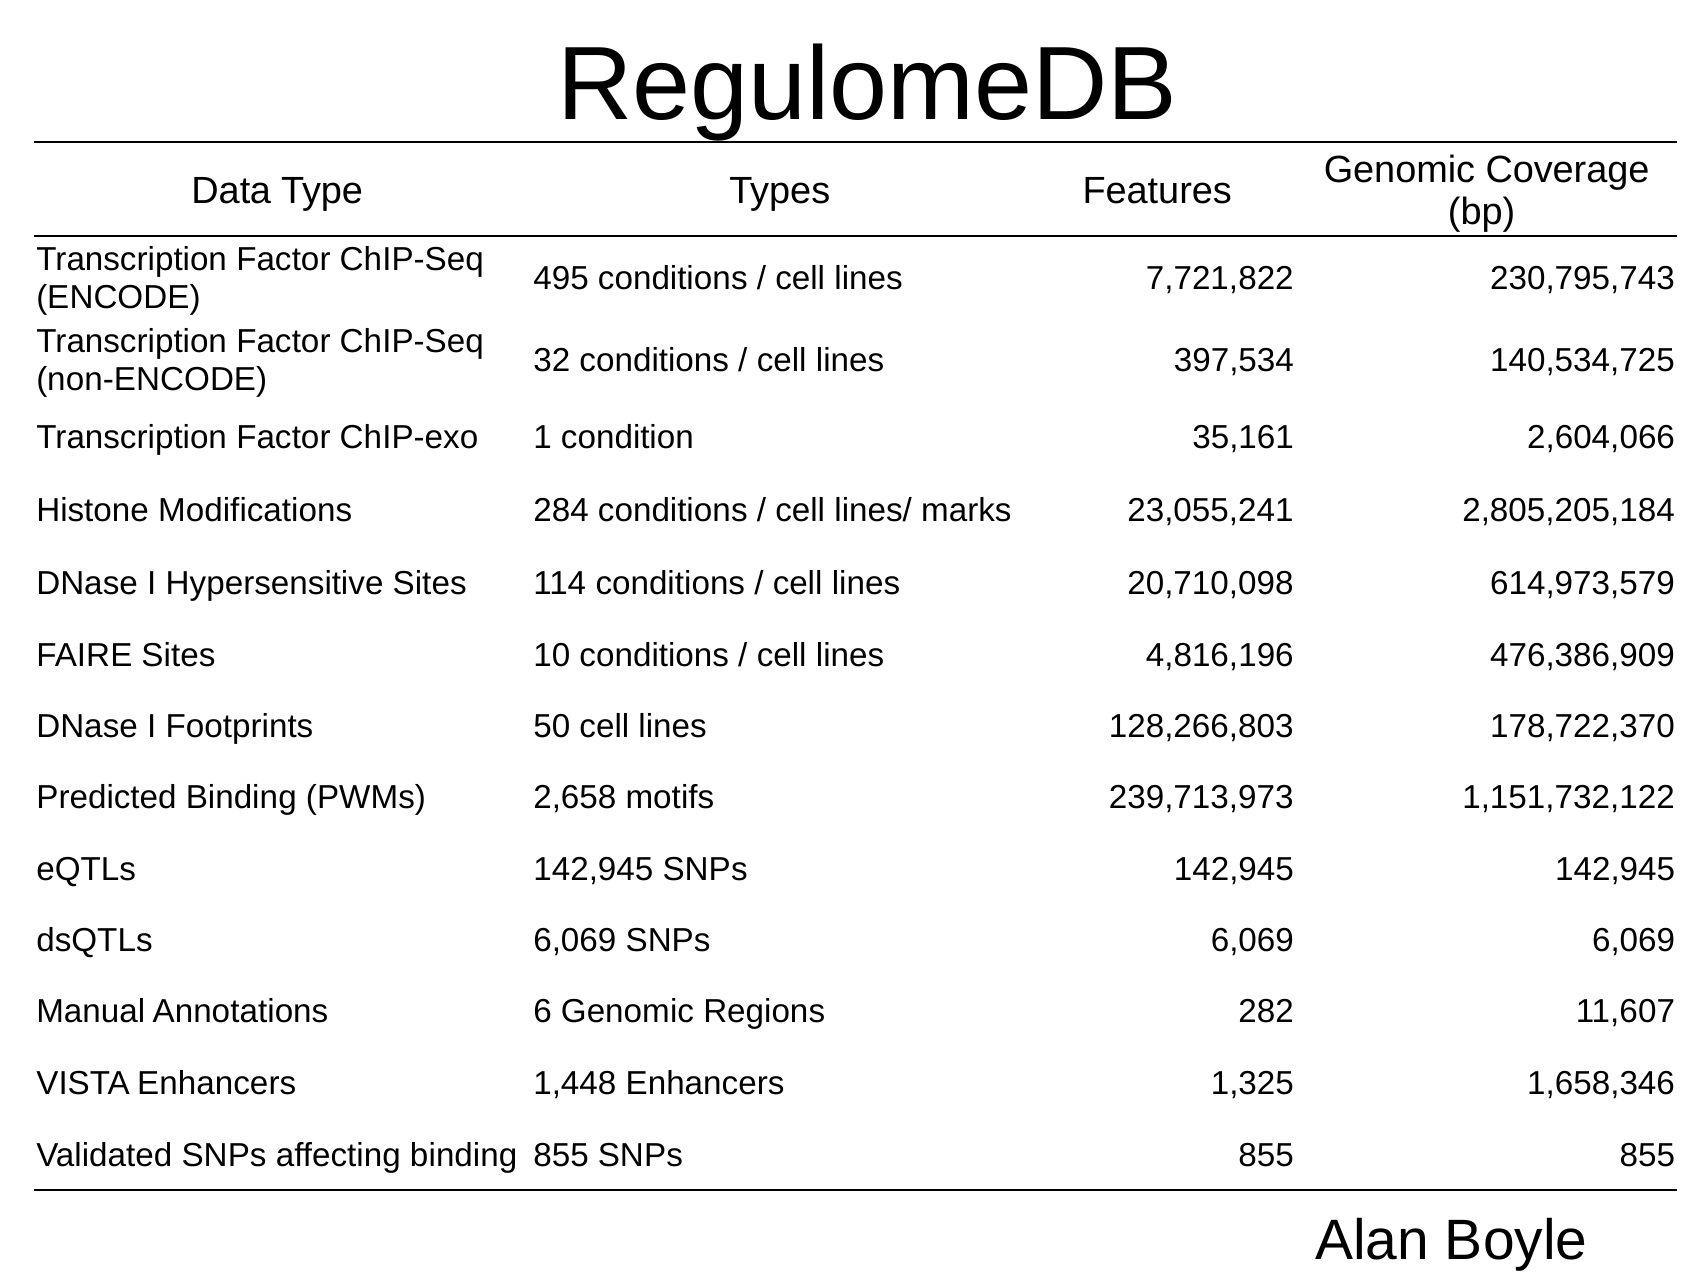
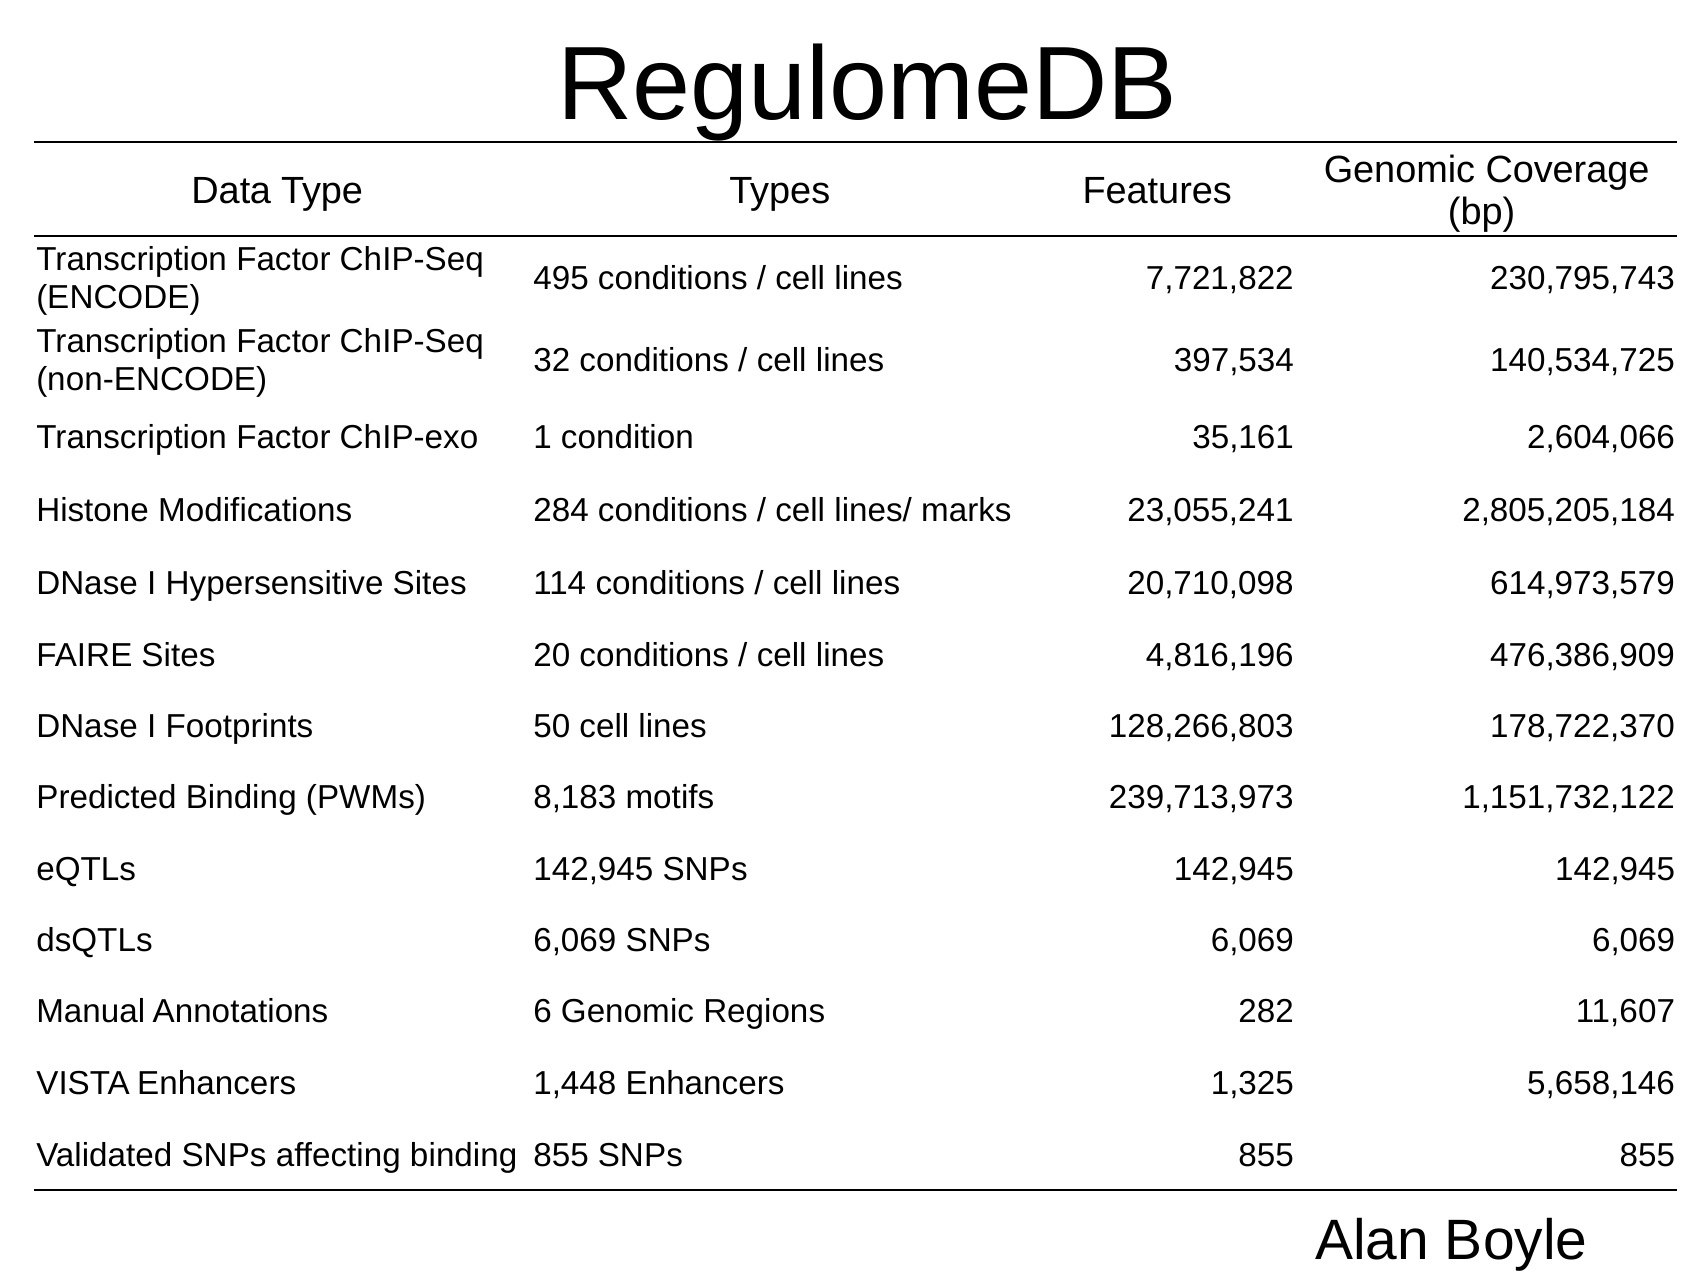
10: 10 -> 20
2,658: 2,658 -> 8,183
1,658,346: 1,658,346 -> 5,658,146
